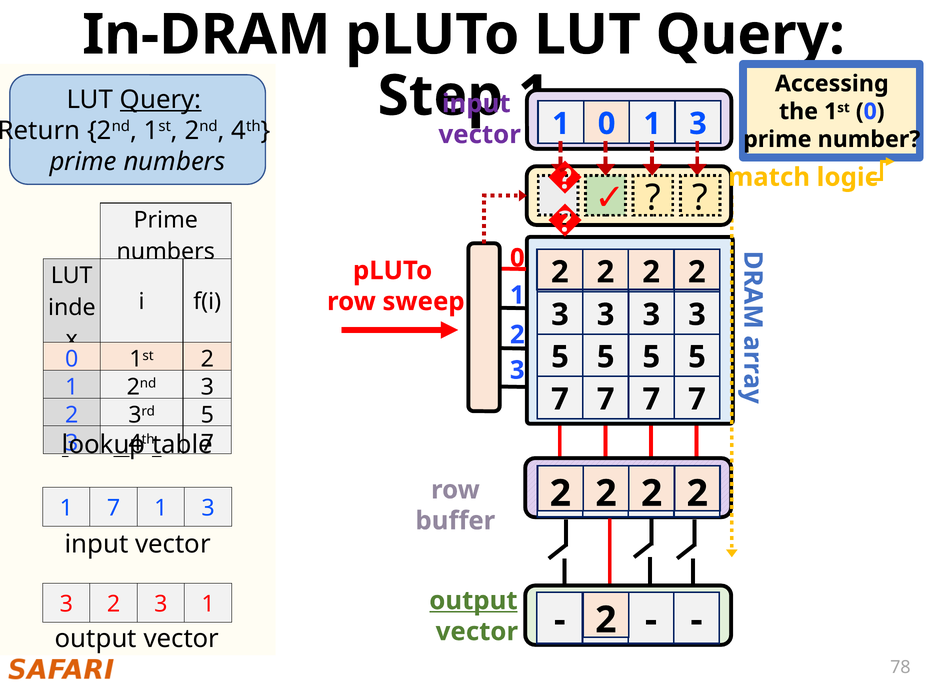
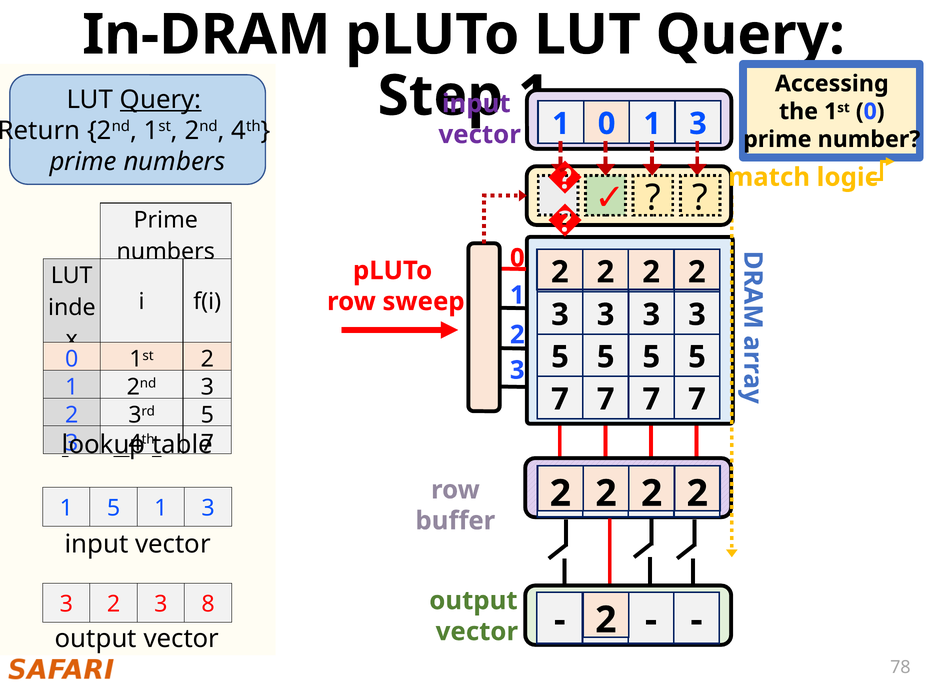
1 7: 7 -> 5
output at (473, 601) underline: present -> none
3 1: 1 -> 8
